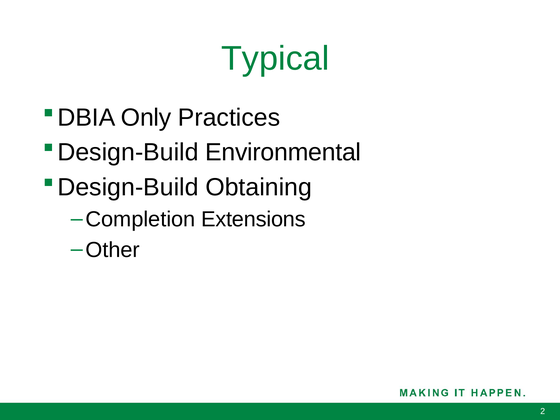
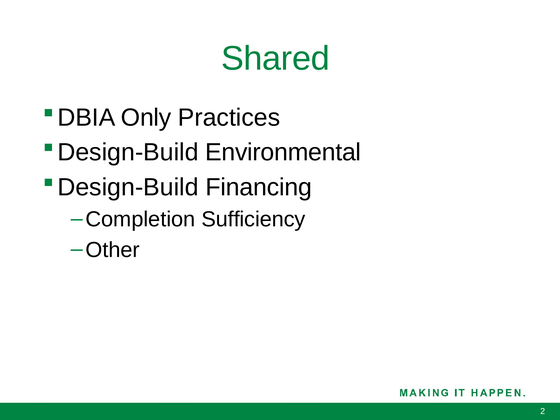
Typical: Typical -> Shared
Obtaining: Obtaining -> Financing
Extensions: Extensions -> Sufficiency
